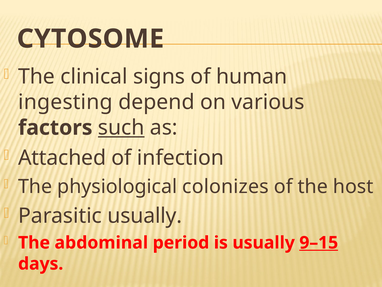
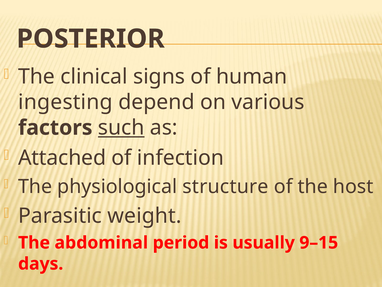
CYTOSOME: CYTOSOME -> POSTERIOR
colonizes: colonizes -> structure
Parasitic usually: usually -> weight
9–15 underline: present -> none
